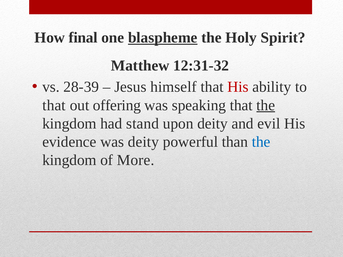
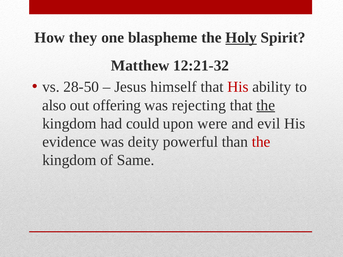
final: final -> they
blaspheme underline: present -> none
Holy underline: none -> present
12:31-32: 12:31-32 -> 12:21-32
28-39: 28-39 -> 28-50
that at (54, 105): that -> also
speaking: speaking -> rejecting
stand: stand -> could
upon deity: deity -> were
the at (261, 142) colour: blue -> red
More: More -> Same
